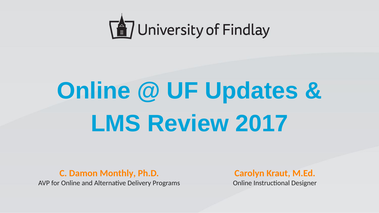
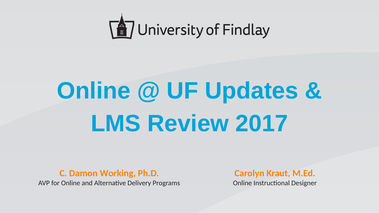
Monthly: Monthly -> Working
